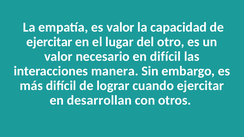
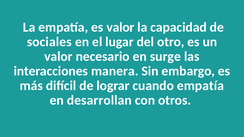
ejercitar at (49, 42): ejercitar -> sociales
en difícil: difícil -> surge
cuando ejercitar: ejercitar -> empatía
